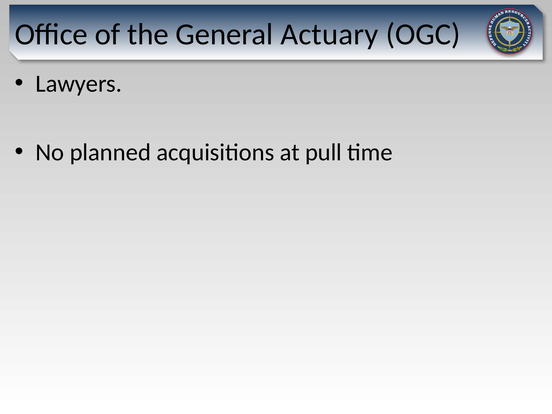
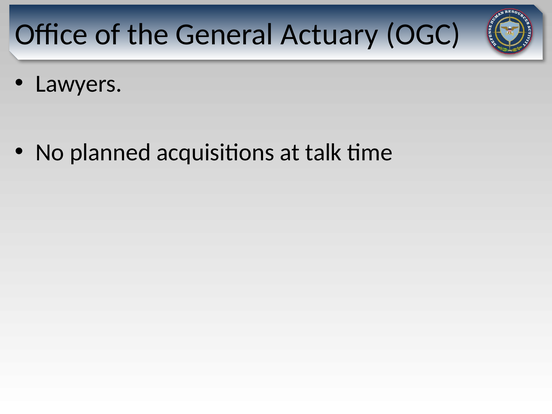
pull: pull -> talk
